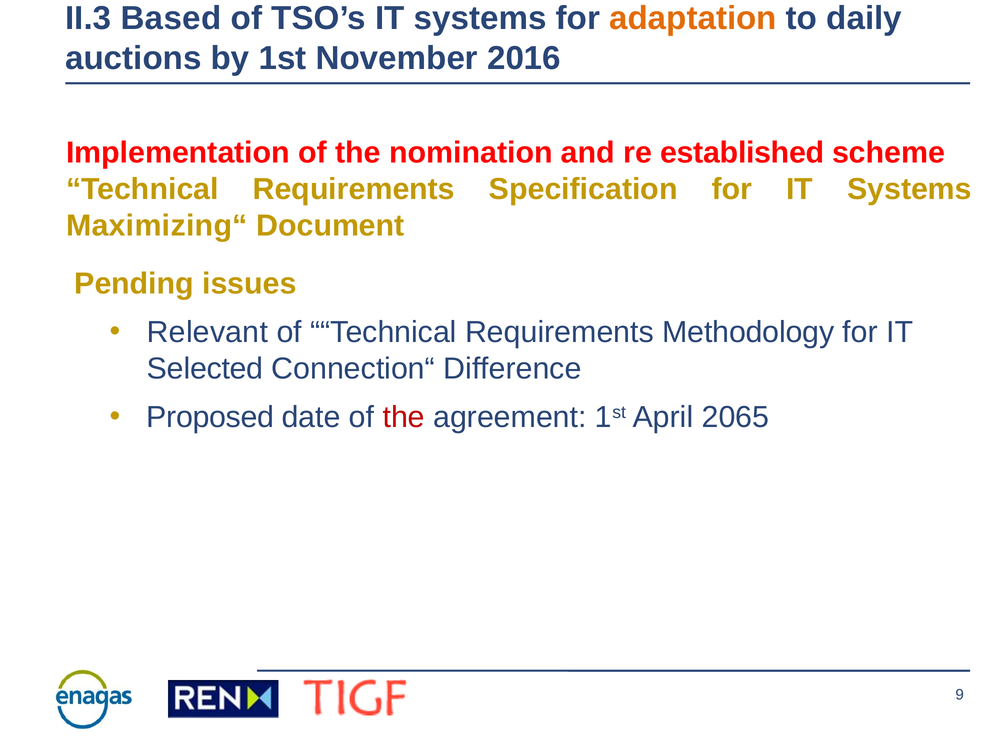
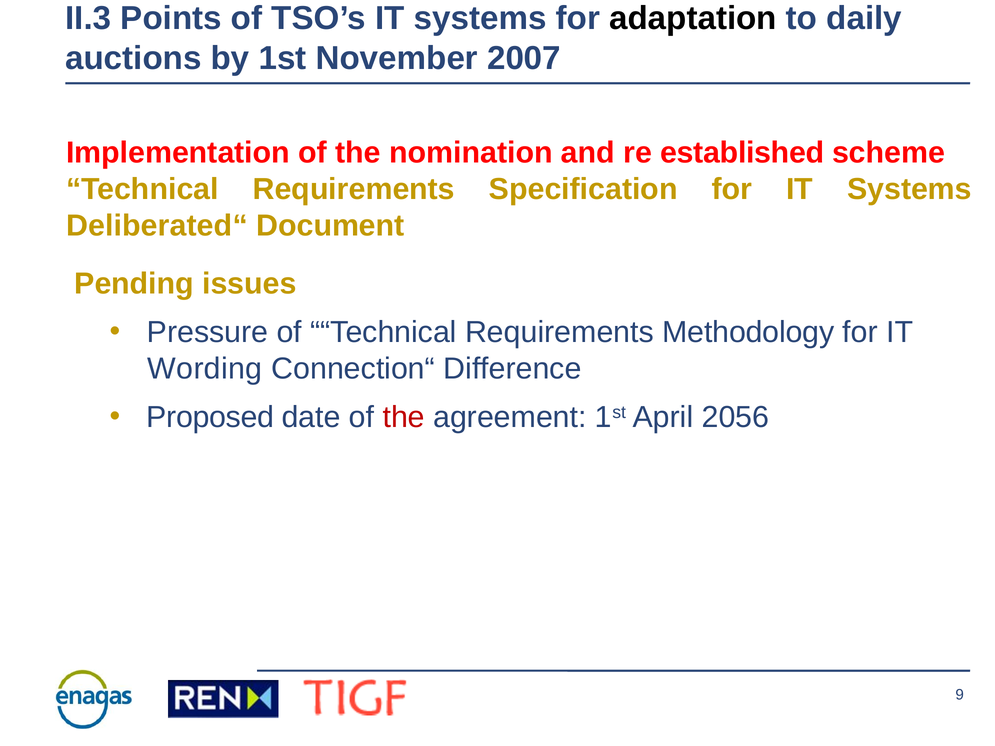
Based: Based -> Points
adaptation colour: orange -> black
2016: 2016 -> 2007
Maximizing“: Maximizing“ -> Deliberated“
Relevant: Relevant -> Pressure
Selected: Selected -> Wording
2065: 2065 -> 2056
